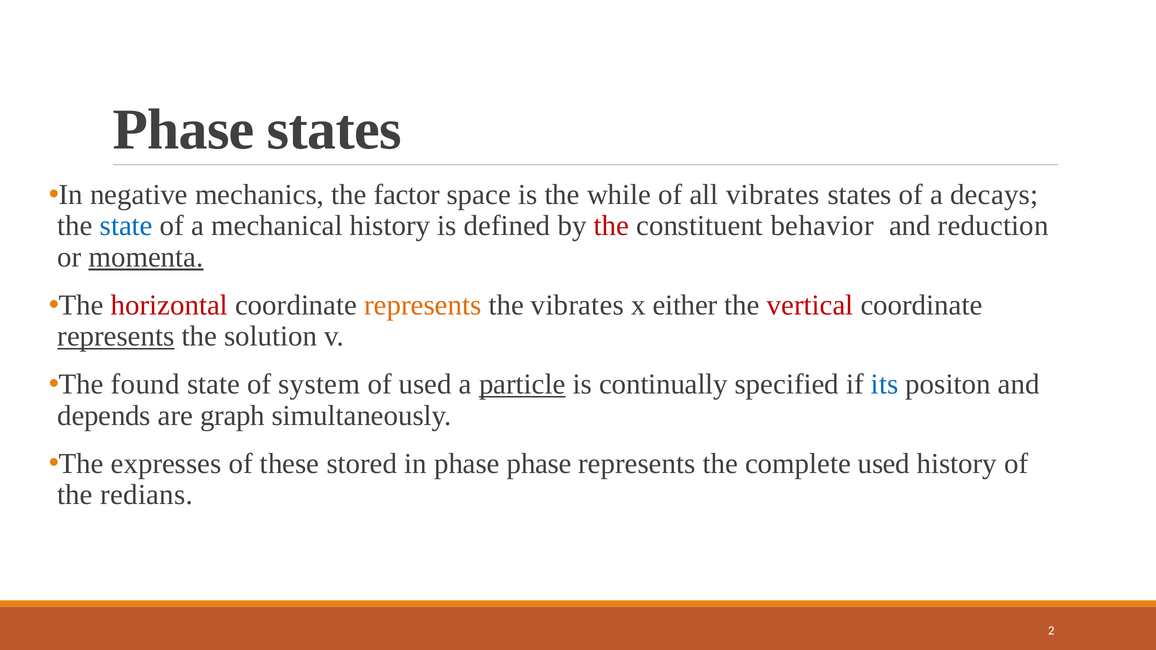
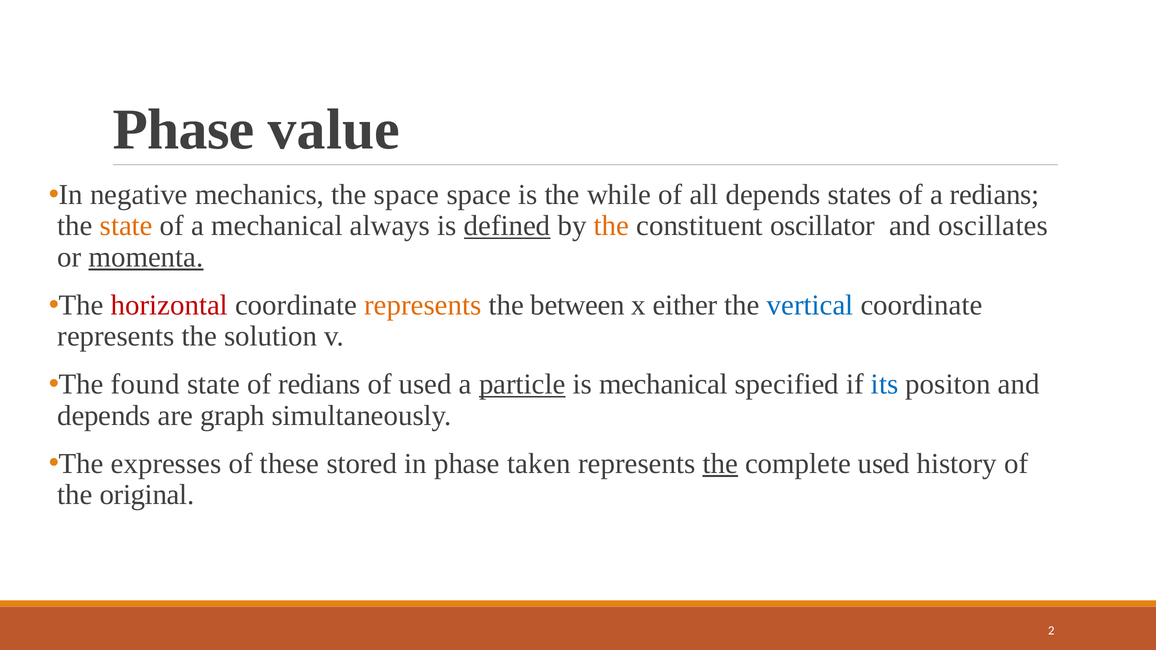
Phase states: states -> value
the factor: factor -> space
all vibrates: vibrates -> depends
a decays: decays -> redians
state at (126, 226) colour: blue -> orange
mechanical history: history -> always
defined underline: none -> present
the at (611, 226) colour: red -> orange
behavior: behavior -> oscillator
reduction: reduction -> oscillates
the vibrates: vibrates -> between
vertical colour: red -> blue
represents at (116, 336) underline: present -> none
of system: system -> redians
is continually: continually -> mechanical
phase phase: phase -> taken
the at (720, 464) underline: none -> present
redians: redians -> original
